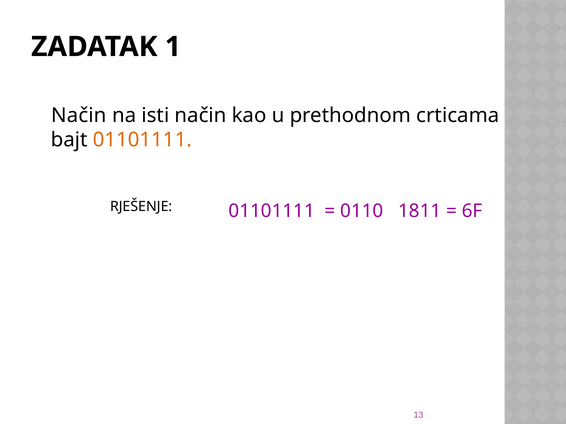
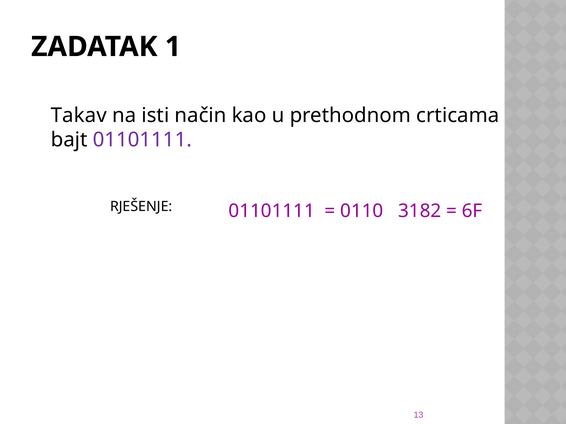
Način at (79, 116): Način -> Takav
01101111 at (142, 140) colour: orange -> purple
1811: 1811 -> 3182
